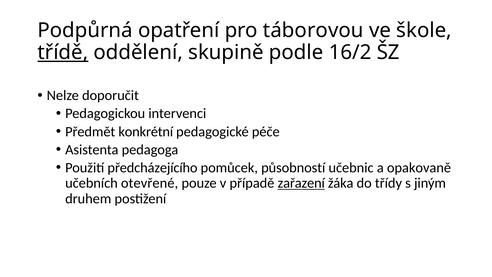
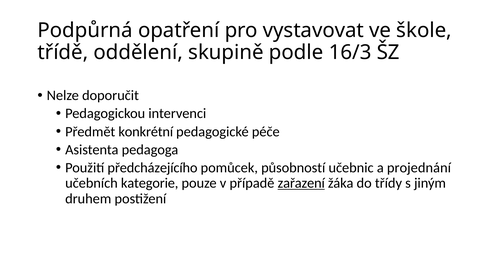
táborovou: táborovou -> vystavovat
třídě underline: present -> none
16/2: 16/2 -> 16/3
opakovaně: opakovaně -> projednání
otevřené: otevřené -> kategorie
